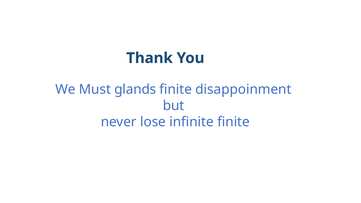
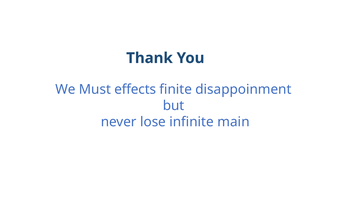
glands: glands -> effects
infinite finite: finite -> main
